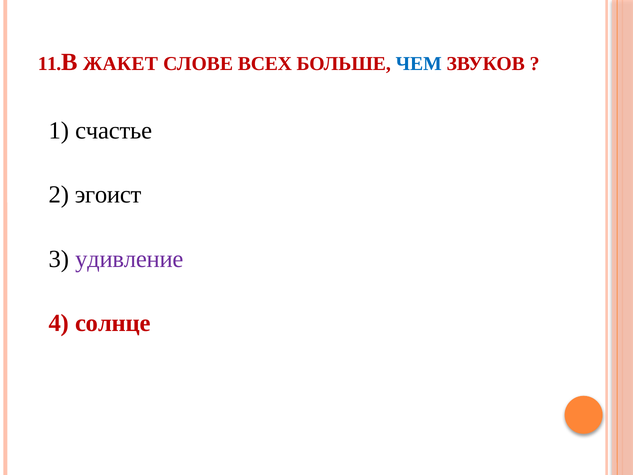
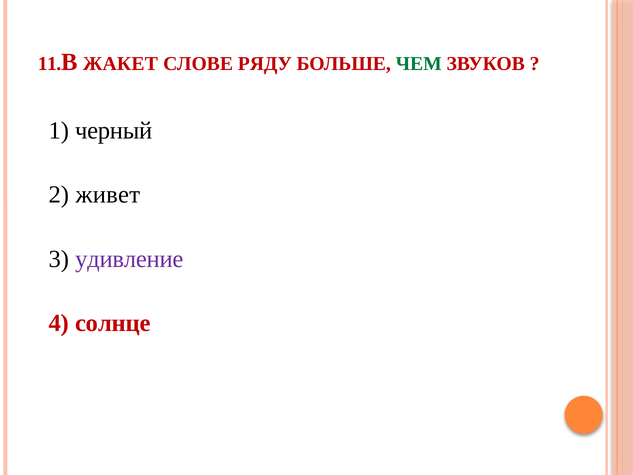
ВСЕХ: ВСЕХ -> РЯДУ
ЧЕМ colour: blue -> green
счастье: счастье -> черный
эгоист: эгоист -> живет
